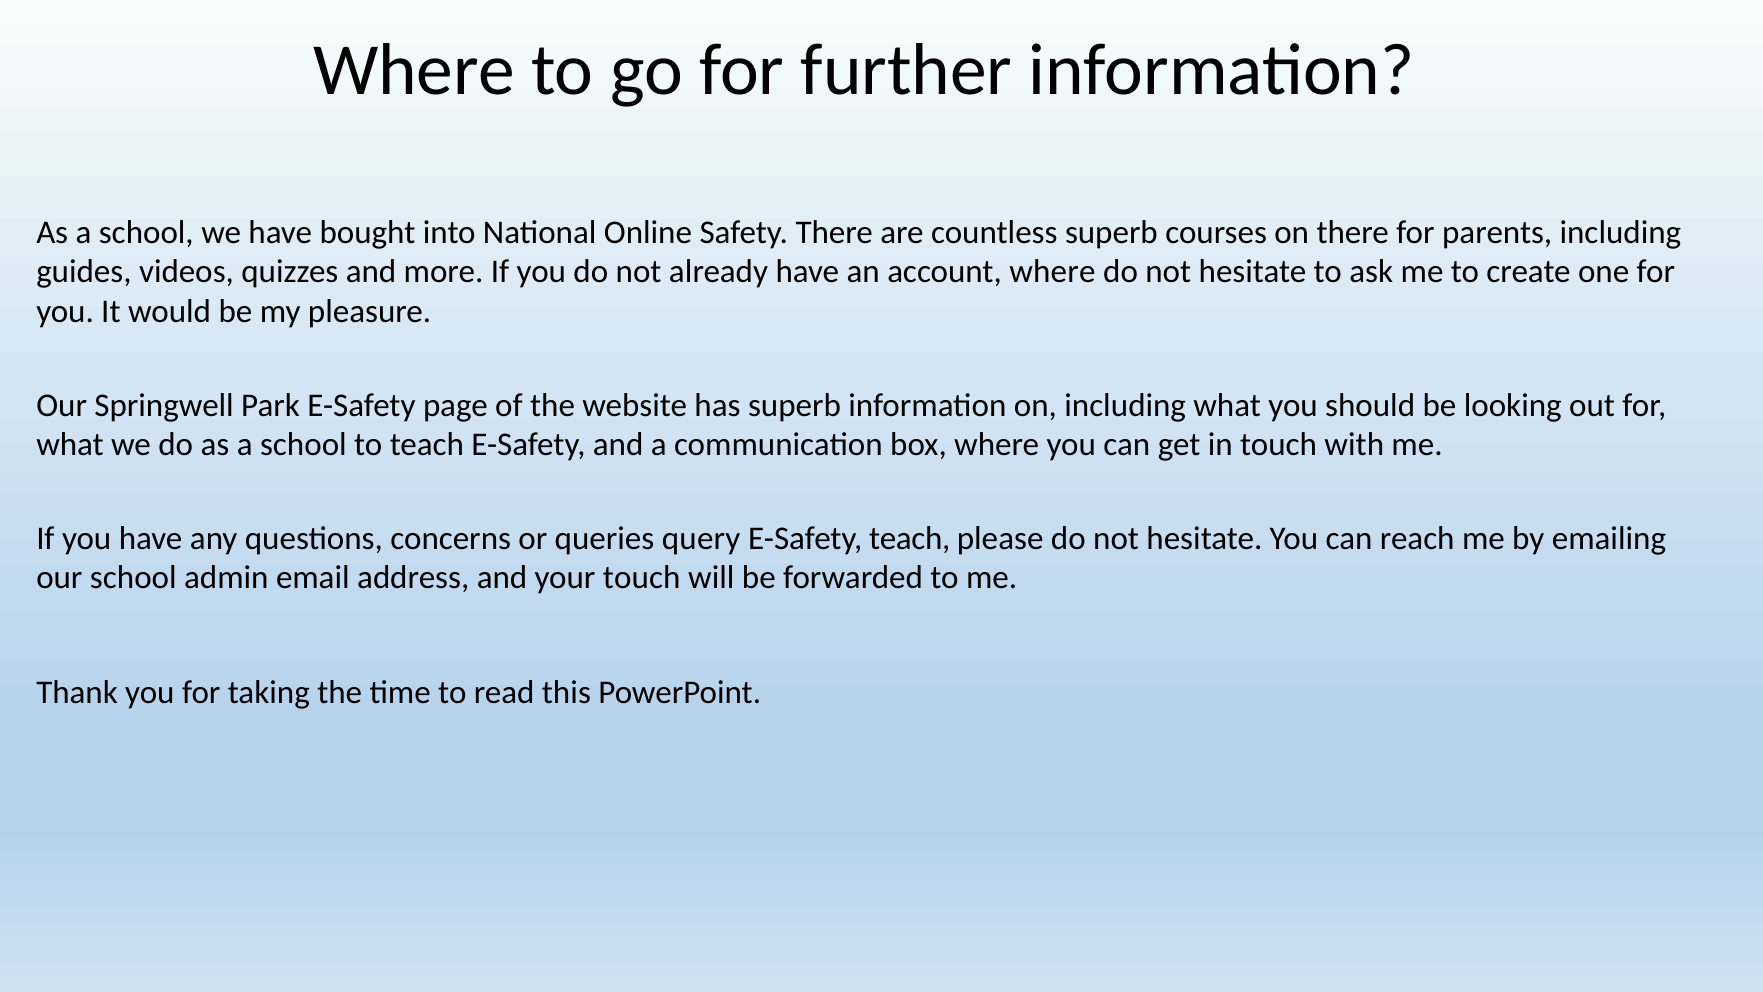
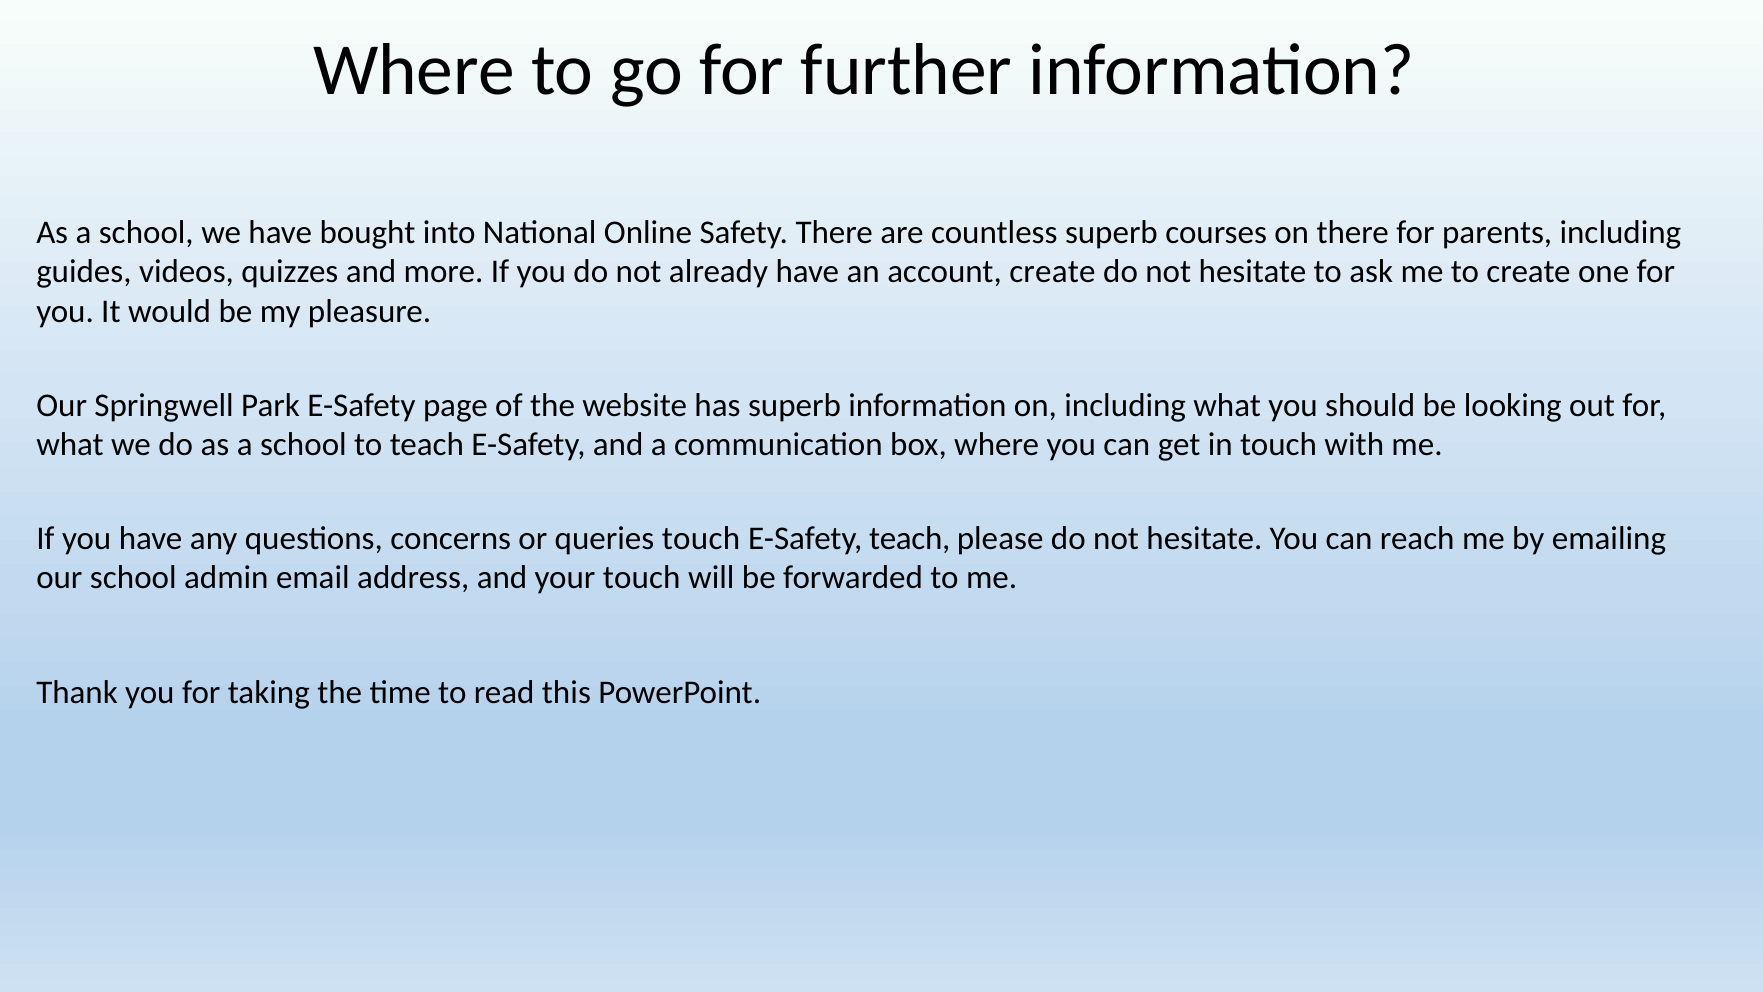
account where: where -> create
queries query: query -> touch
